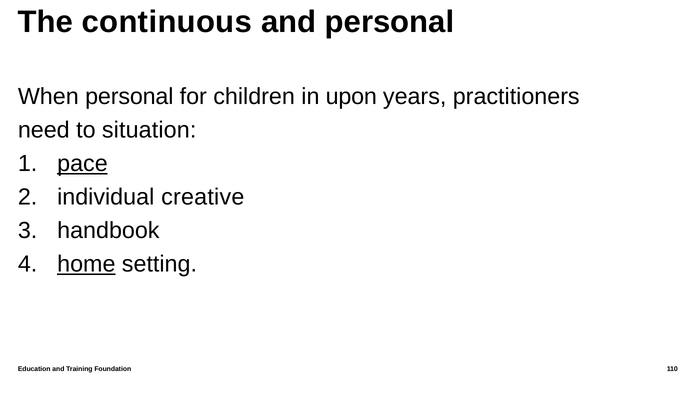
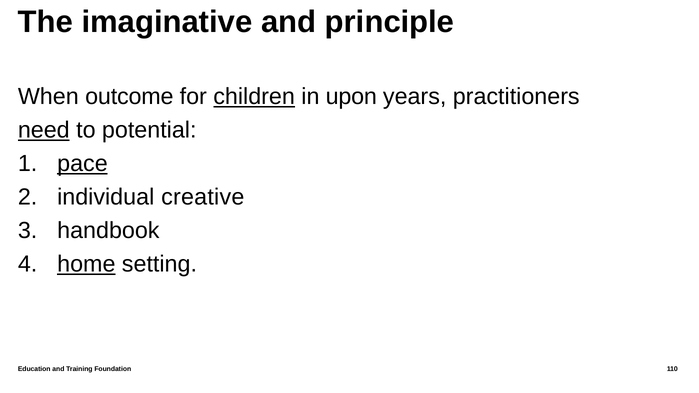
continuous: continuous -> imaginative
and personal: personal -> principle
When personal: personal -> outcome
children underline: none -> present
need underline: none -> present
situation: situation -> potential
